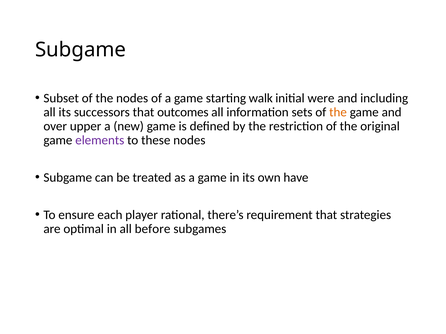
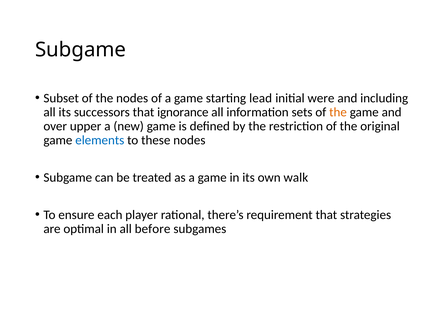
walk: walk -> lead
outcomes: outcomes -> ignorance
elements colour: purple -> blue
have: have -> walk
